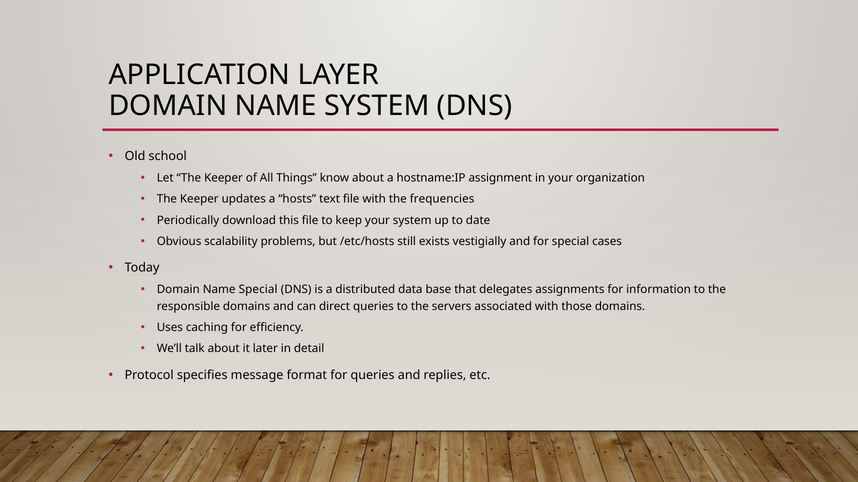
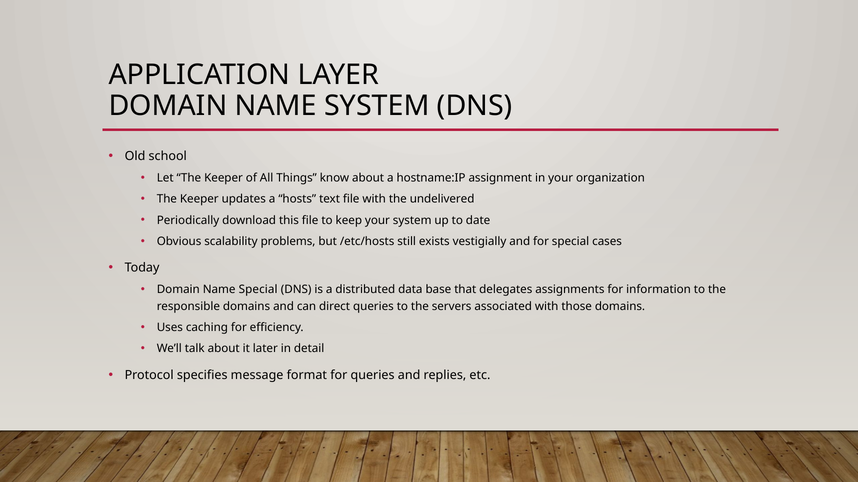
frequencies: frequencies -> undelivered
